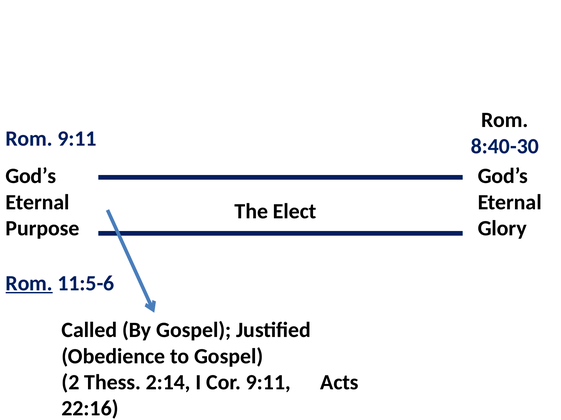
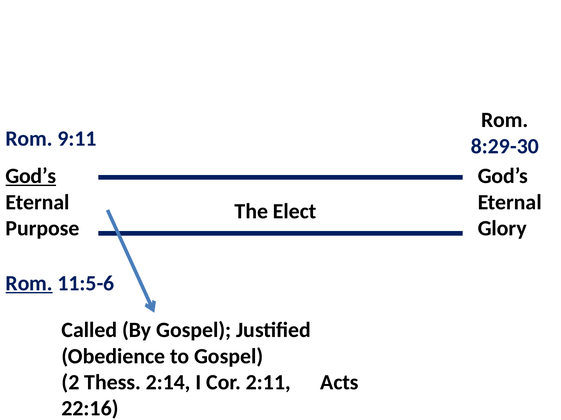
8:40-30: 8:40-30 -> 8:29-30
God’s at (31, 176) underline: none -> present
Cor 9:11: 9:11 -> 2:11
